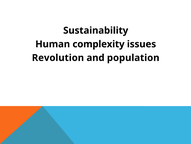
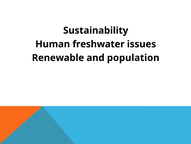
complexity: complexity -> freshwater
Revolution: Revolution -> Renewable
